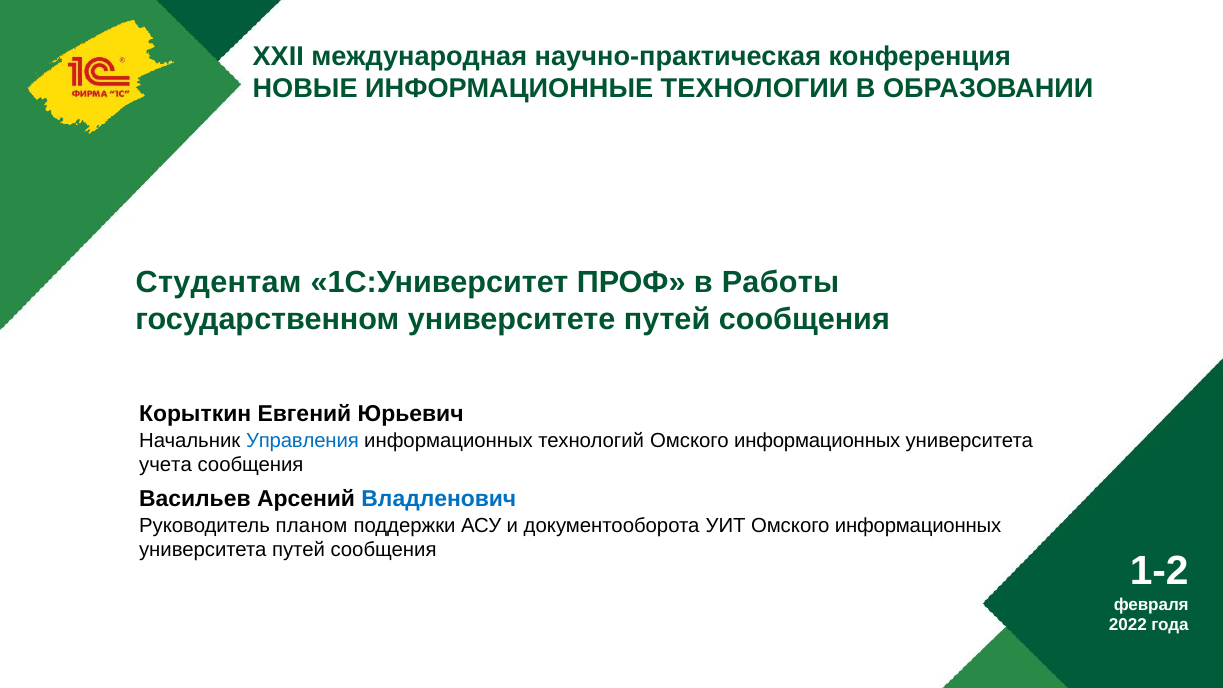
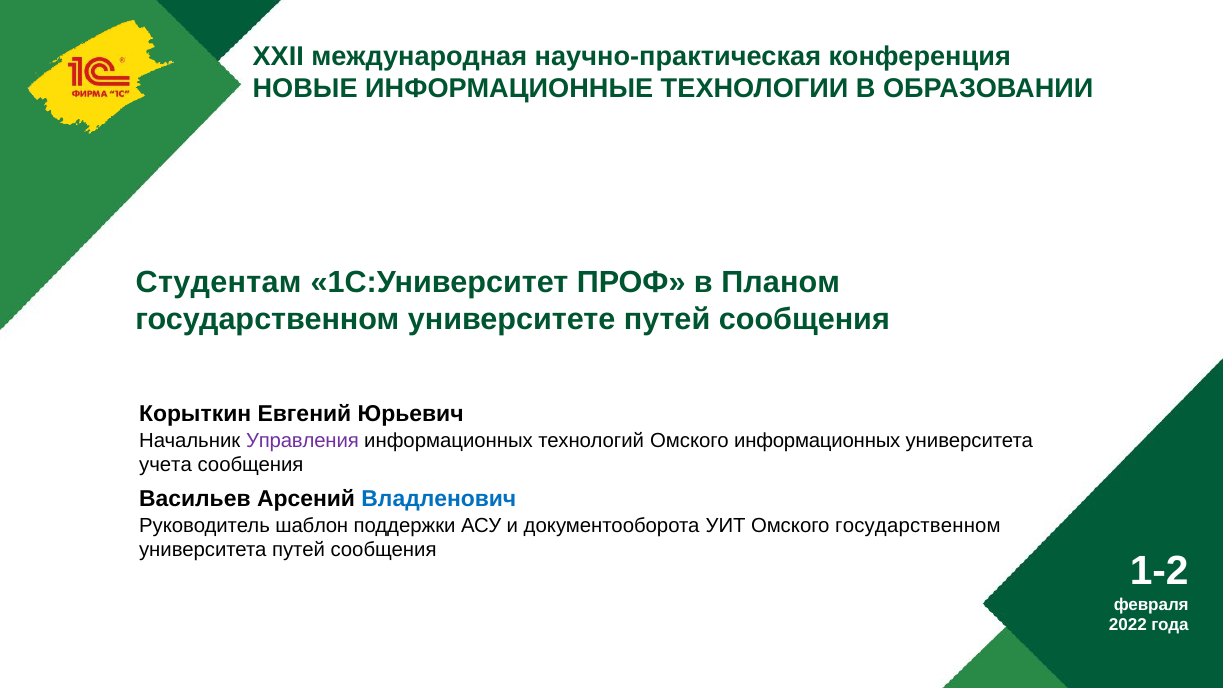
Работы: Работы -> Планом
Управления colour: blue -> purple
планом: планом -> шаблон
УИТ Омского информационных: информационных -> государственном
